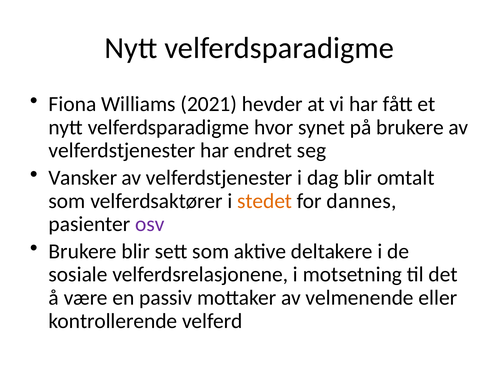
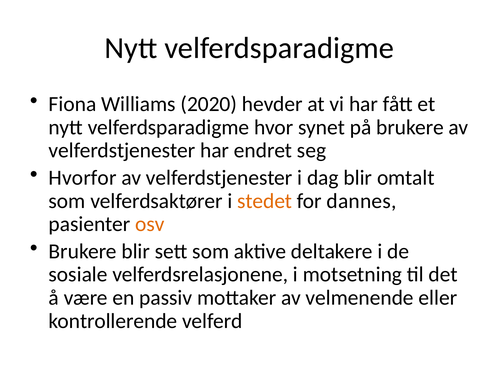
2021: 2021 -> 2020
Vansker: Vansker -> Hvorfor
osv colour: purple -> orange
